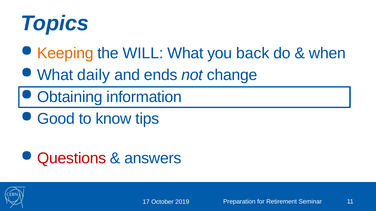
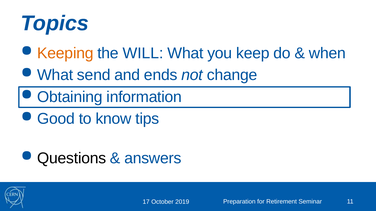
back: back -> keep
daily: daily -> send
Questions colour: red -> black
